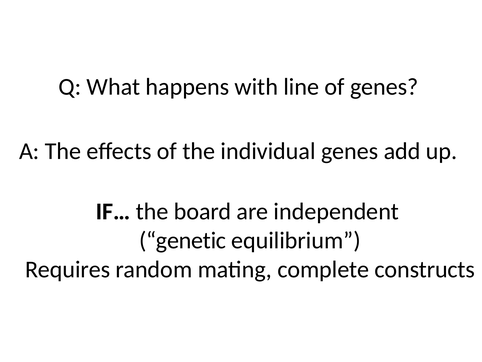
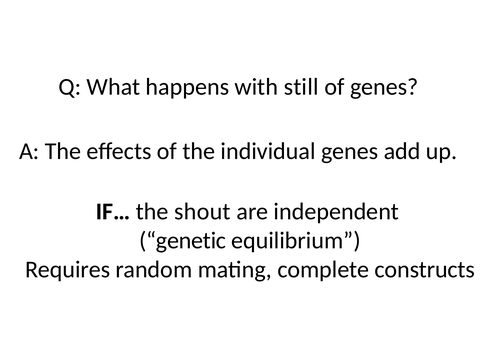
line: line -> still
board: board -> shout
